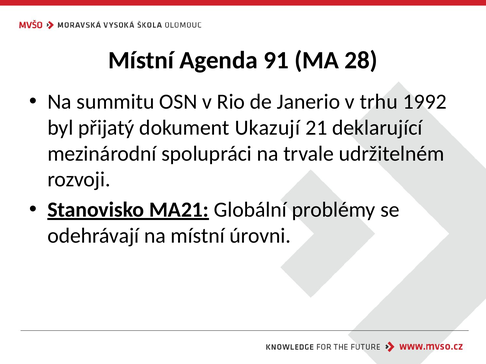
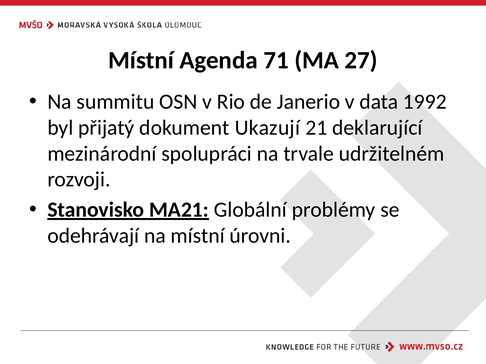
91: 91 -> 71
28: 28 -> 27
trhu: trhu -> data
